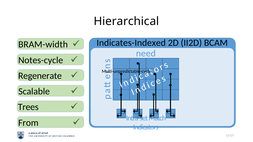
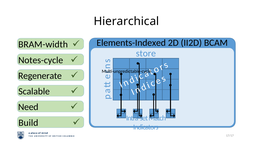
Indicates-Indexed: Indicates-Indexed -> Elements-Indexed
need: need -> store
Trees: Trees -> Need
From: From -> Build
